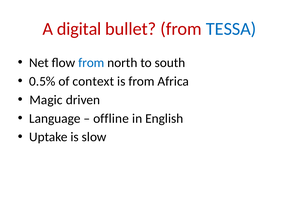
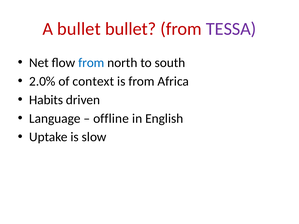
A digital: digital -> bullet
TESSA colour: blue -> purple
0.5%: 0.5% -> 2.0%
Magic: Magic -> Habits
